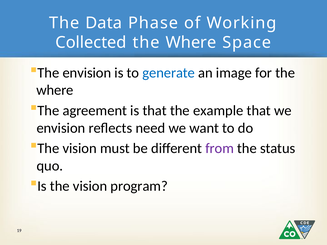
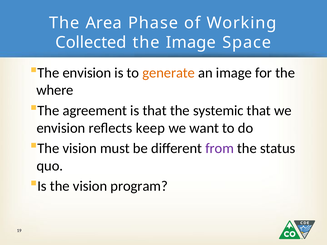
Data: Data -> Area
Where at (191, 43): Where -> Image
generate colour: blue -> orange
example: example -> systemic
need: need -> keep
